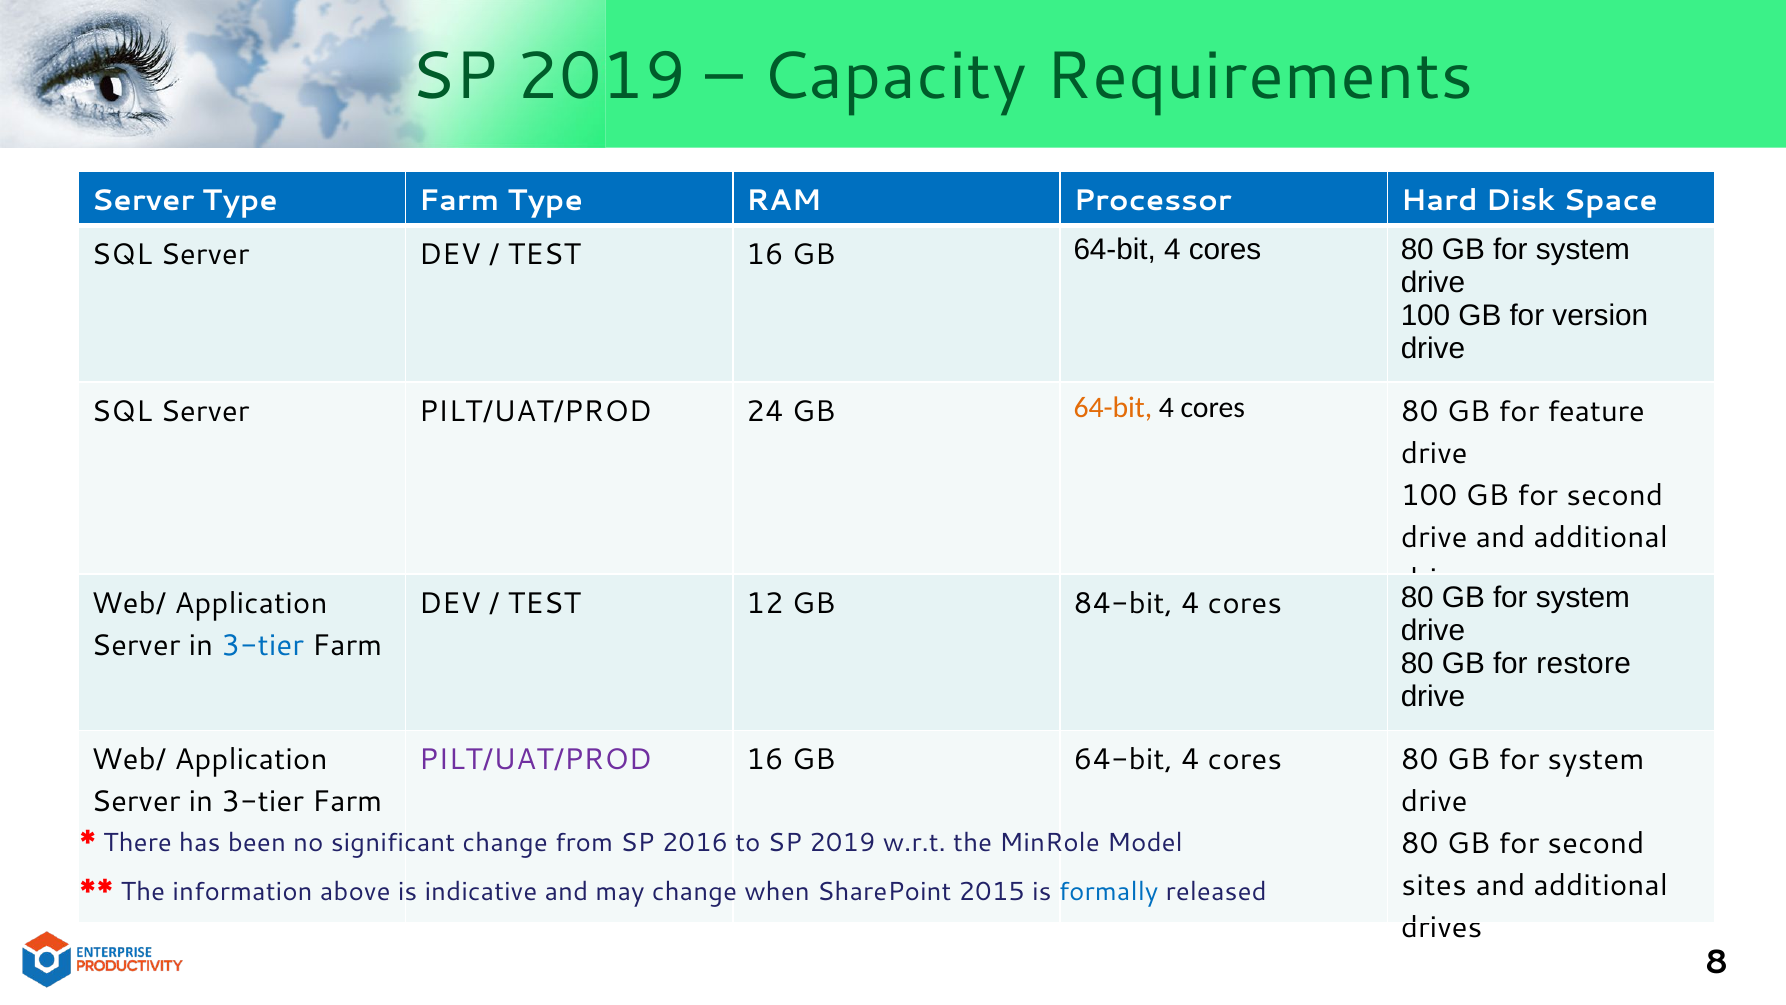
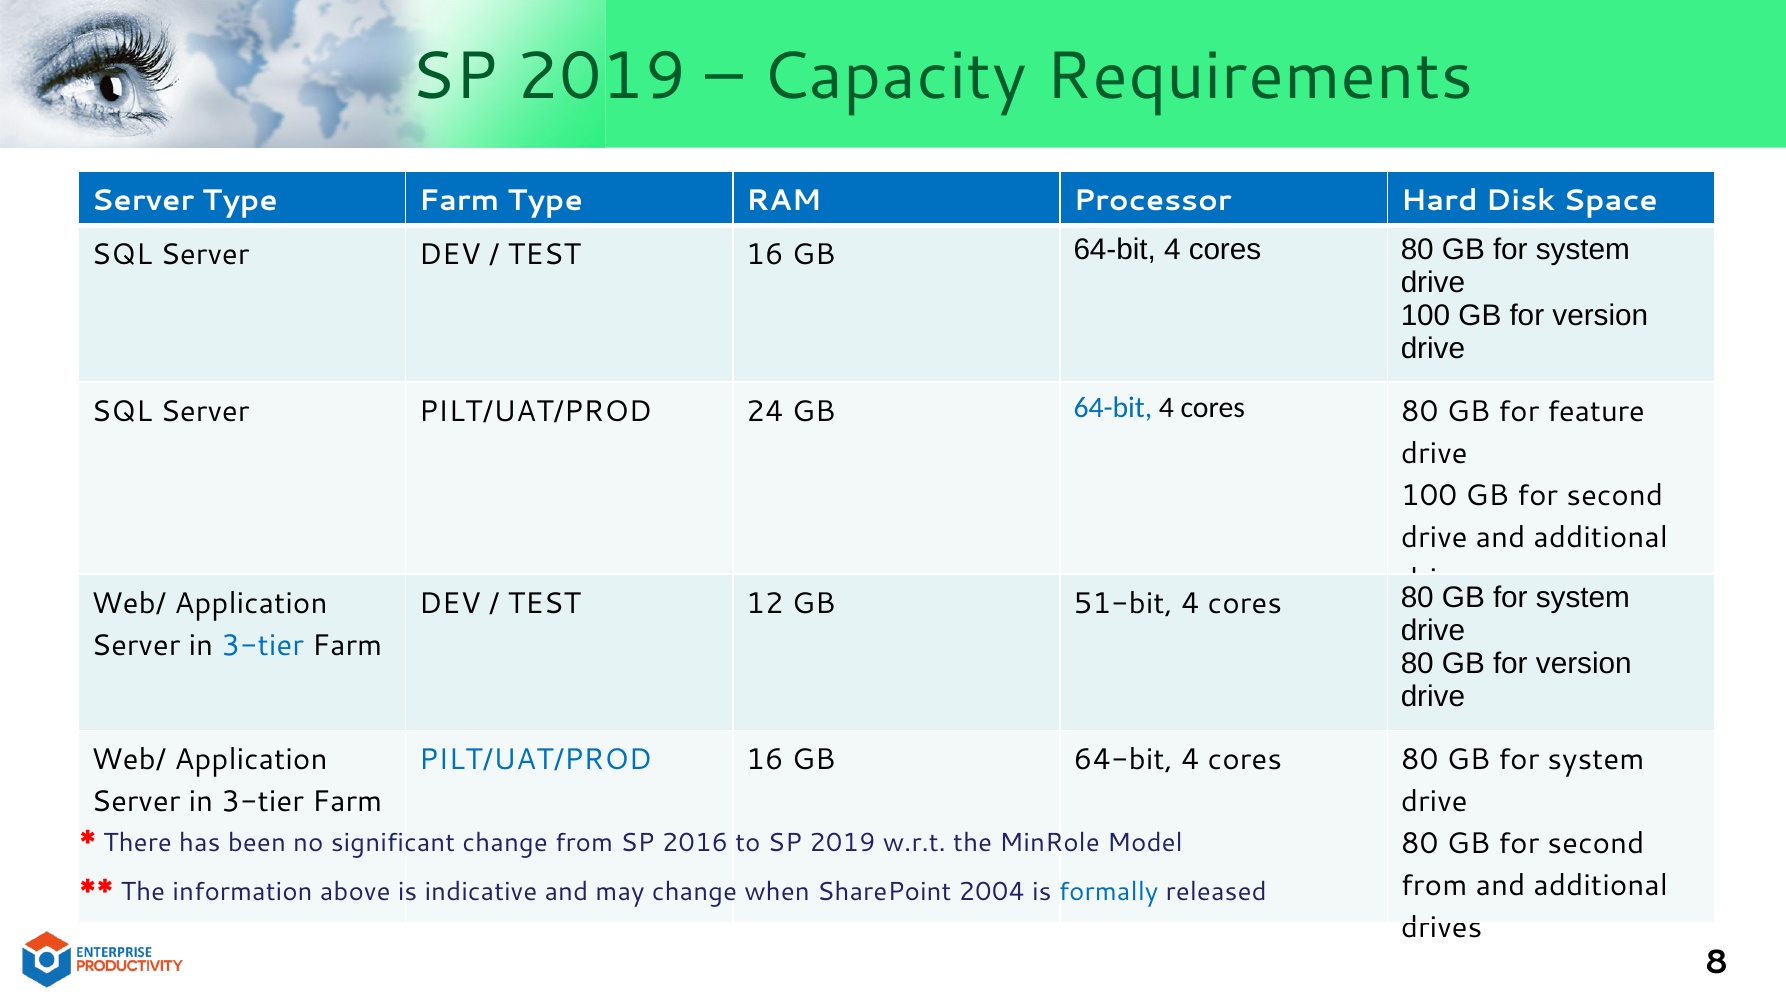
64-bit at (1113, 407) colour: orange -> blue
84-bit: 84-bit -> 51-bit
80 GB for restore: restore -> version
PILT/UAT/PROD at (535, 759) colour: purple -> blue
sites at (1434, 885): sites -> from
2015: 2015 -> 2004
